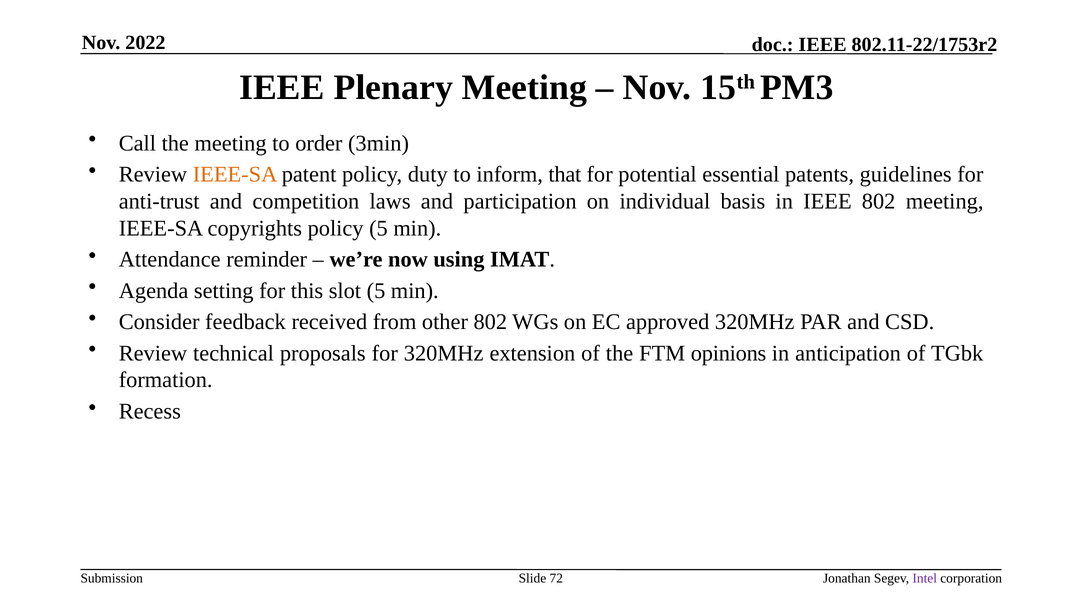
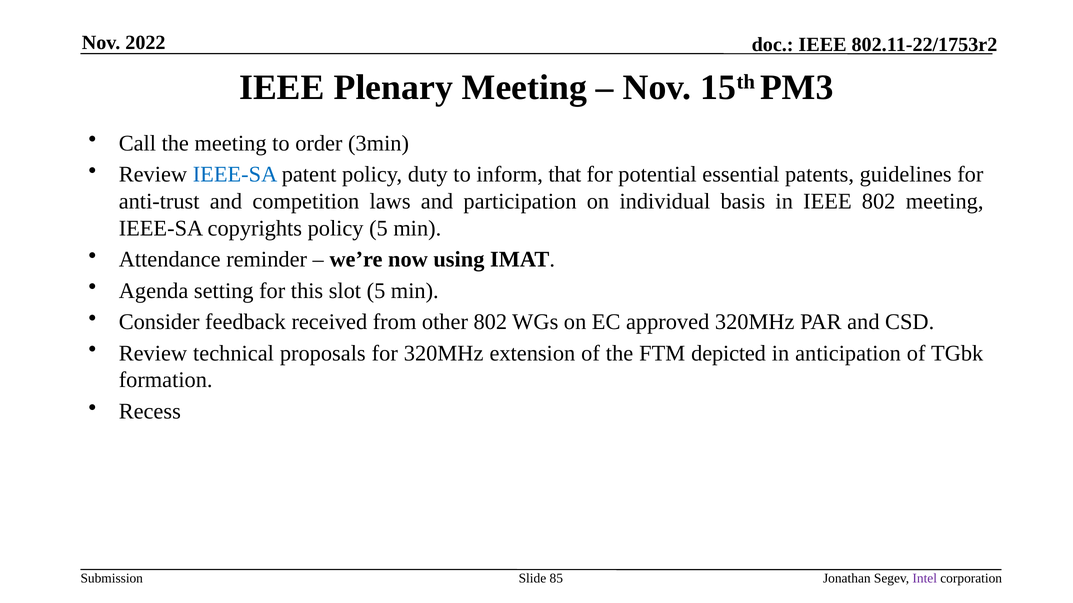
IEEE-SA at (235, 175) colour: orange -> blue
opinions: opinions -> depicted
72: 72 -> 85
